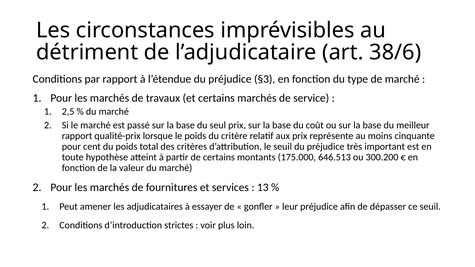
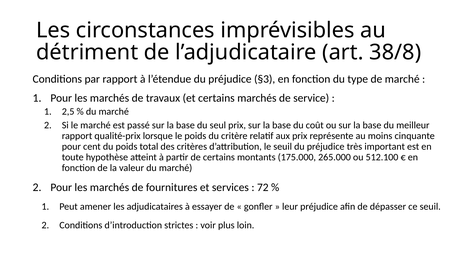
38/6: 38/6 -> 38/8
646.513: 646.513 -> 265.000
300.200: 300.200 -> 512.100
13: 13 -> 72
